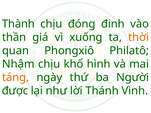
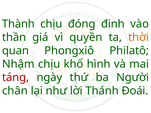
xuống: xuống -> quyền
táng colour: orange -> red
được: được -> chân
Vình: Vình -> Đoái
